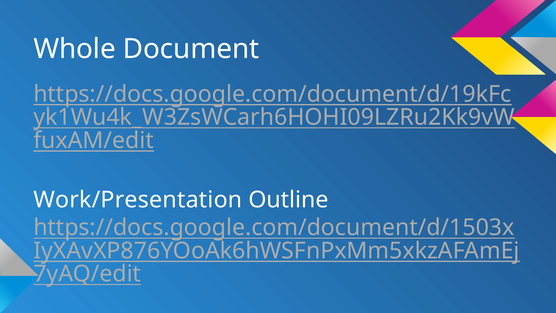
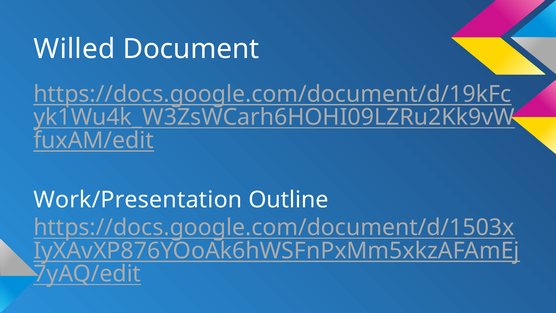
Whole: Whole -> Willed
